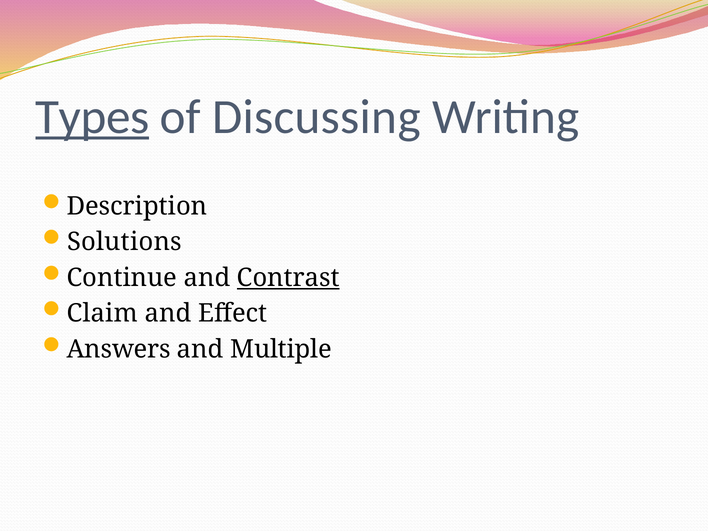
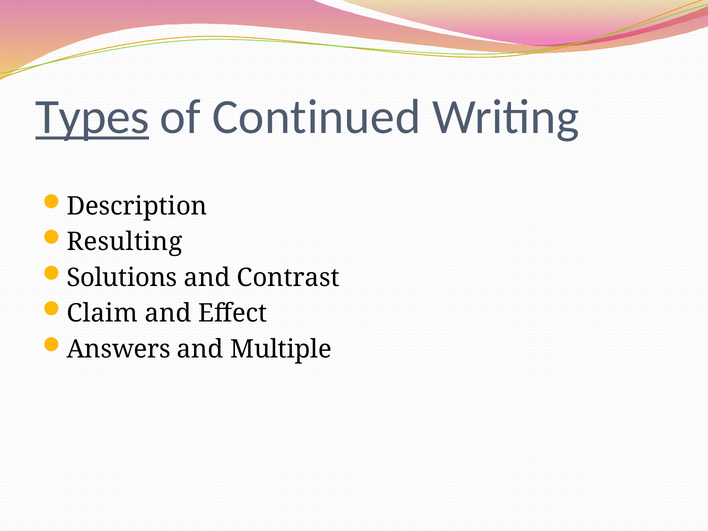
Discussing: Discussing -> Continued
Solutions: Solutions -> Resulting
Continue: Continue -> Solutions
Contrast underline: present -> none
